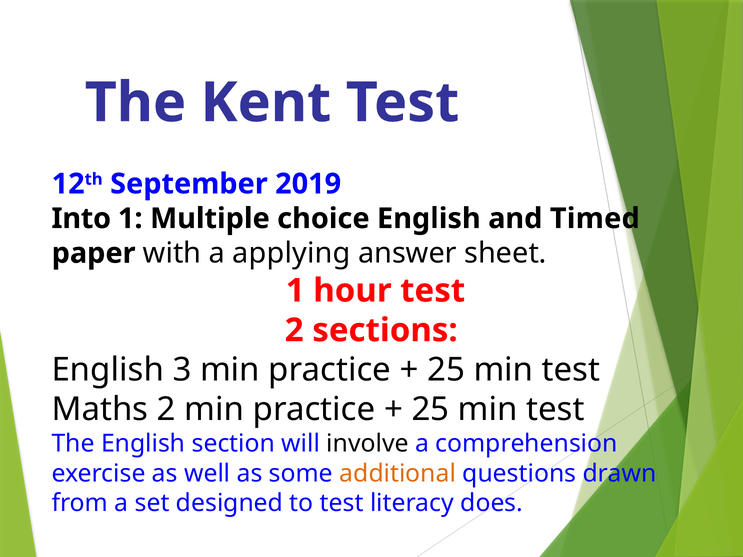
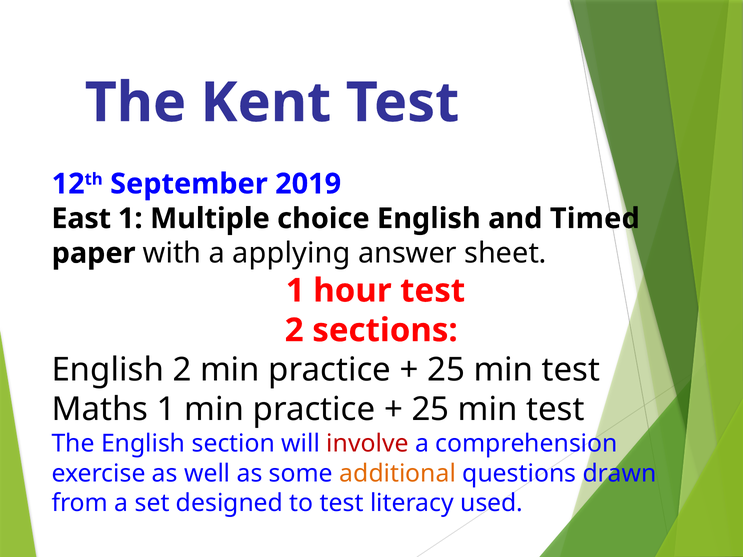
Into: Into -> East
English 3: 3 -> 2
Maths 2: 2 -> 1
involve colour: black -> red
does: does -> used
